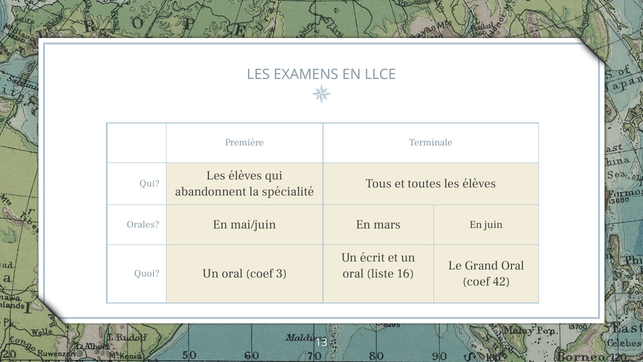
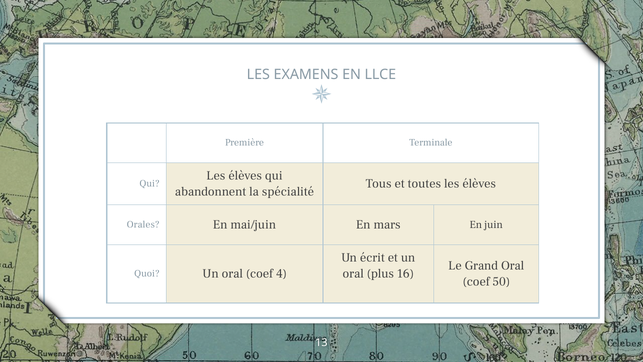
liste: liste -> plus
3: 3 -> 4
42: 42 -> 50
